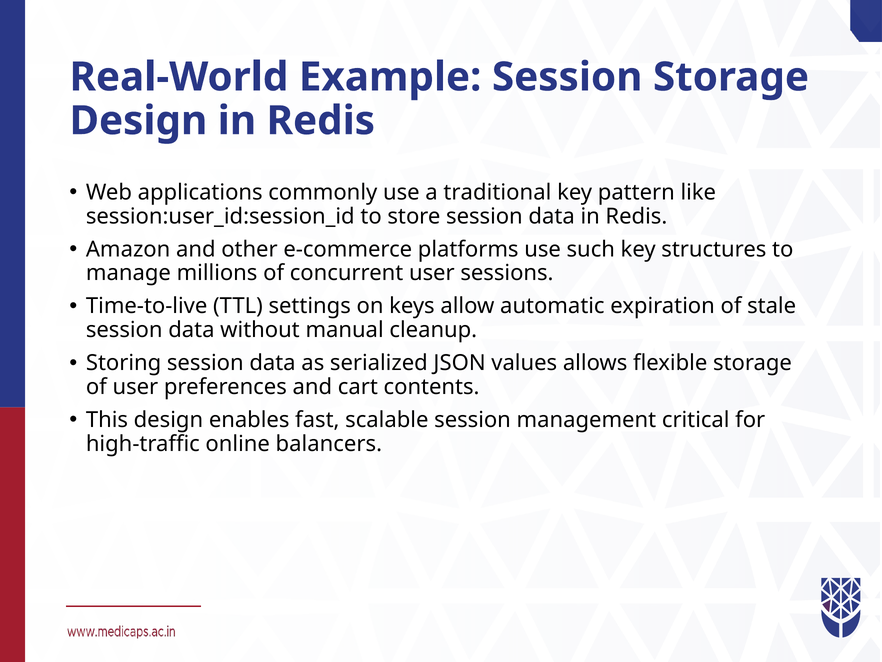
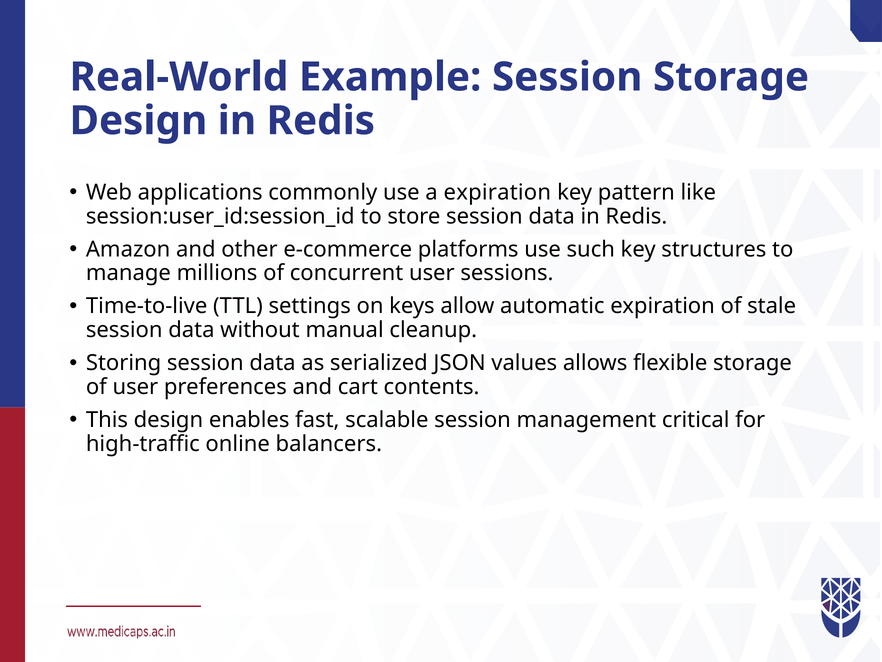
a traditional: traditional -> expiration
